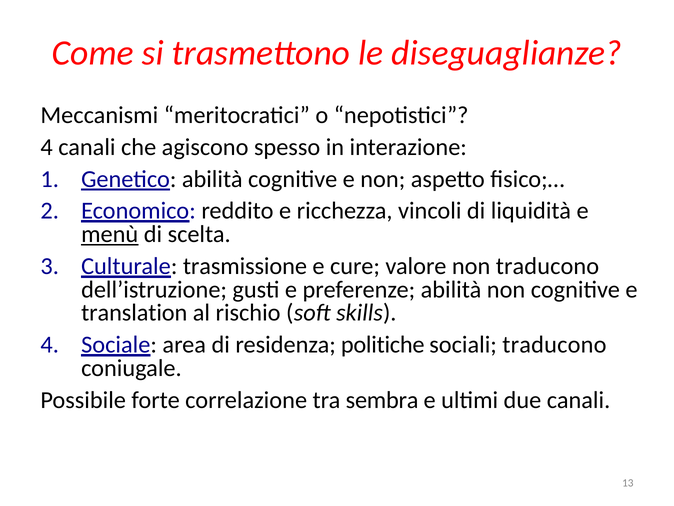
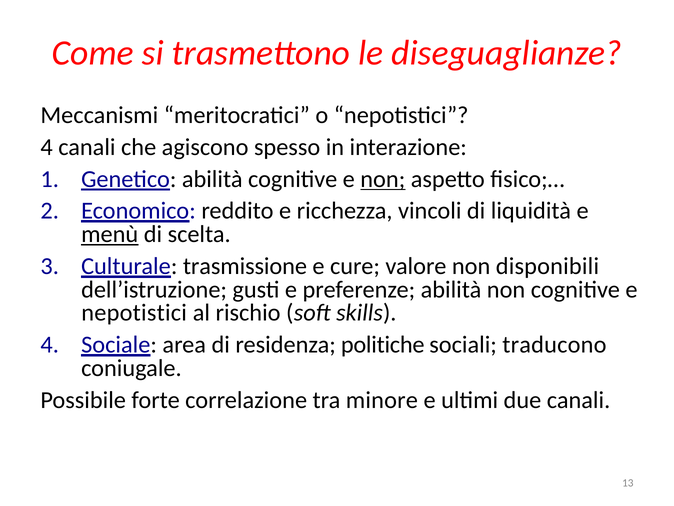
non at (383, 179) underline: none -> present
non traducono: traducono -> disponibili
translation at (134, 313): translation -> nepotistici
sembra: sembra -> minore
